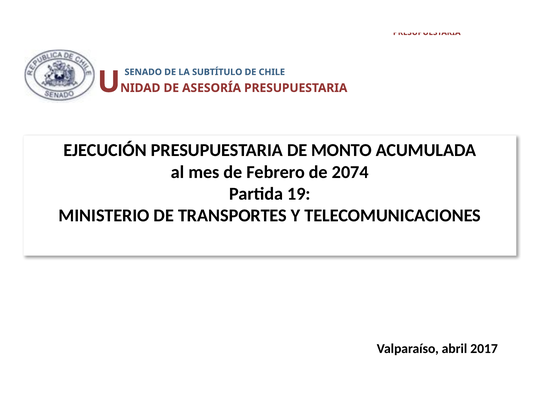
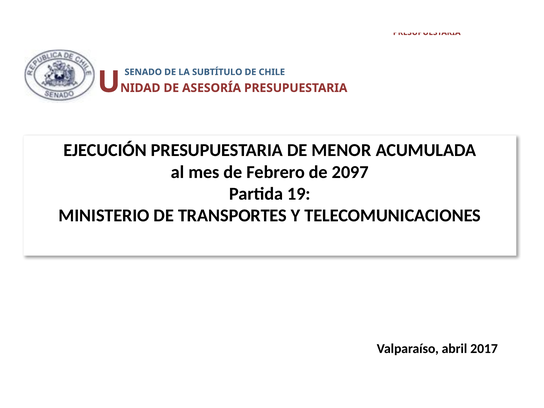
MONTO: MONTO -> MENOR
2074: 2074 -> 2097
